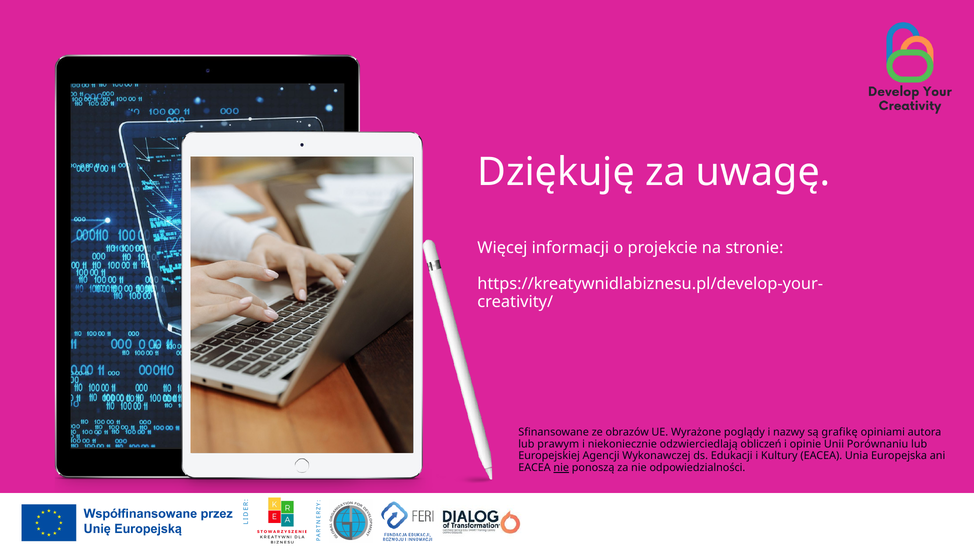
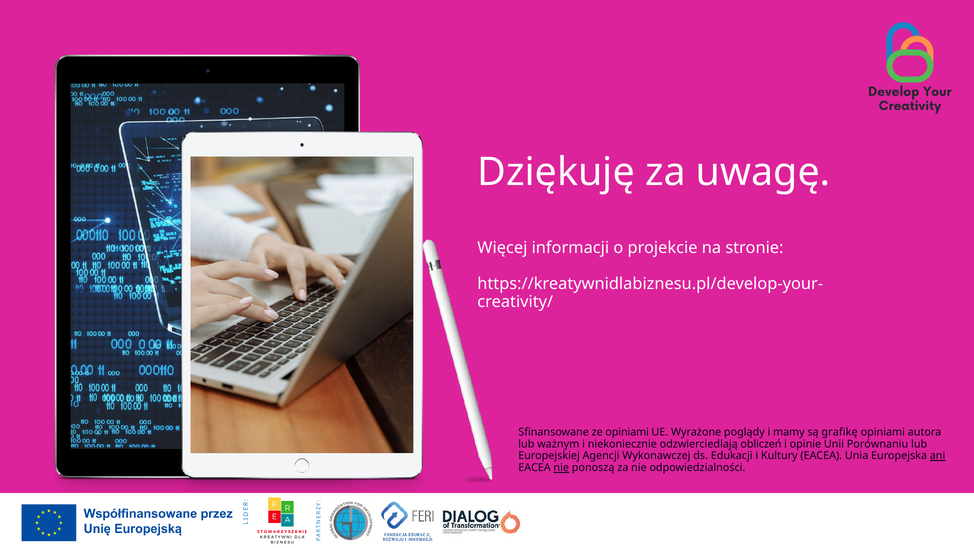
ze obrazów: obrazów -> opiniami
nazwy: nazwy -> mamy
prawym: prawym -> ważnym
ani underline: none -> present
